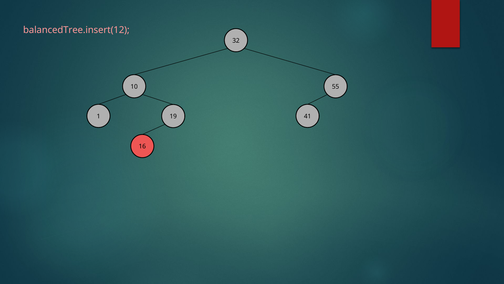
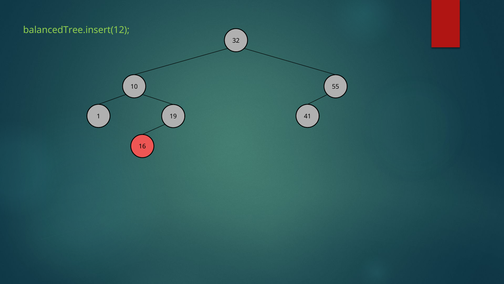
balancedTree.insert(12 colour: pink -> light green
